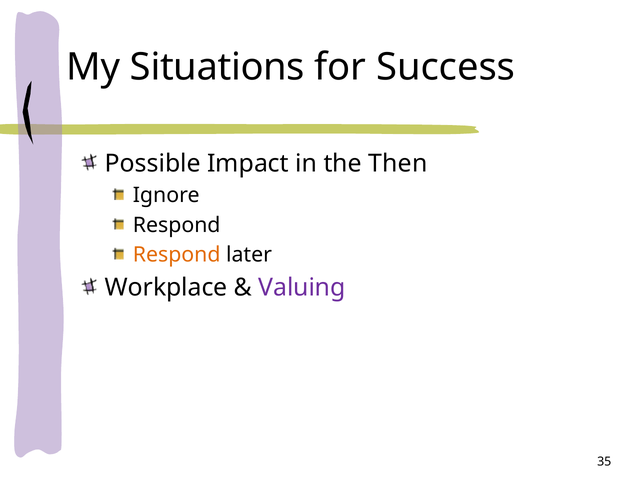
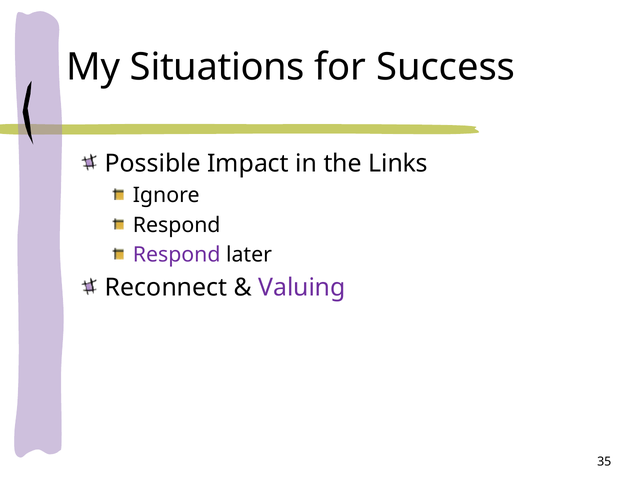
Then: Then -> Links
Respond at (177, 255) colour: orange -> purple
Workplace: Workplace -> Reconnect
